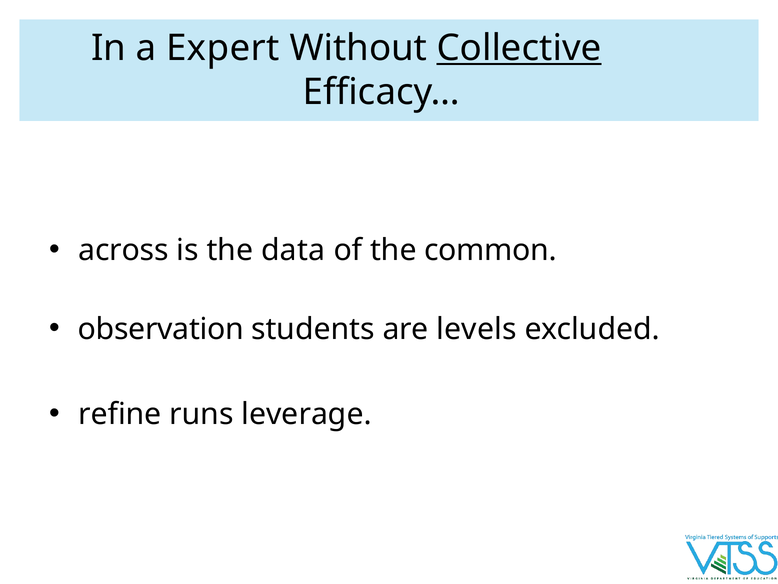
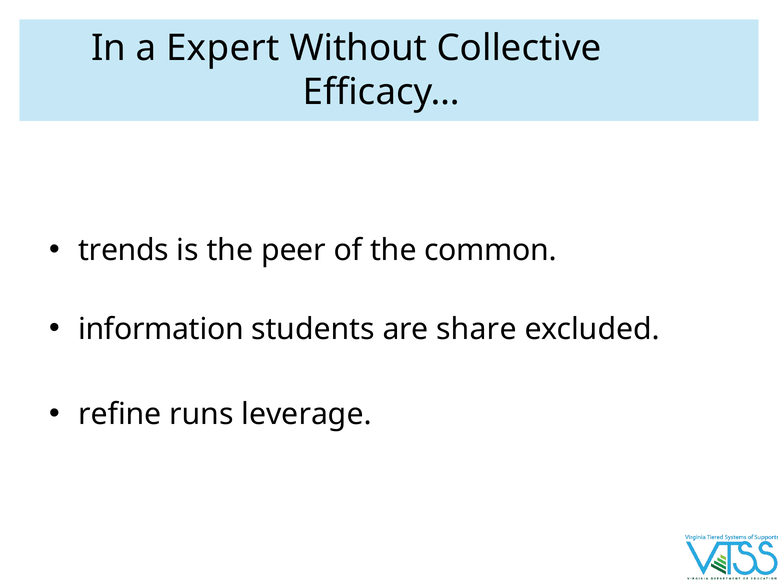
Collective underline: present -> none
across: across -> trends
data: data -> peer
observation: observation -> information
levels: levels -> share
